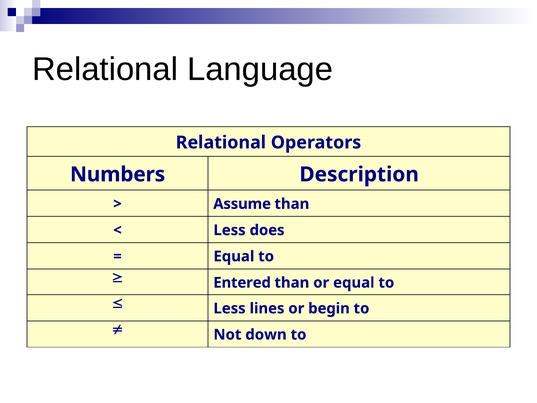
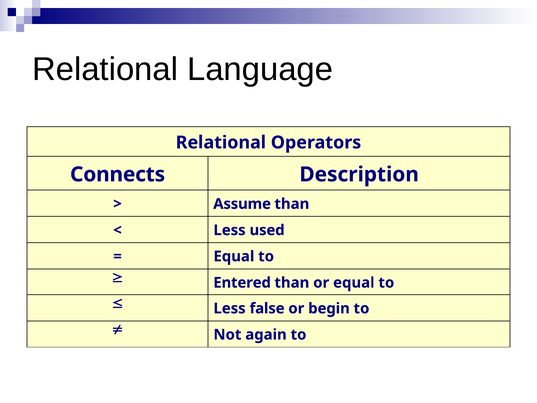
Numbers: Numbers -> Connects
does: does -> used
lines: lines -> false
down: down -> again
